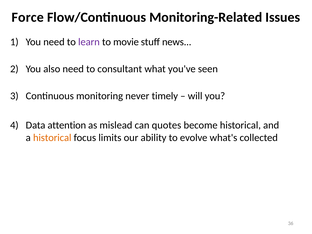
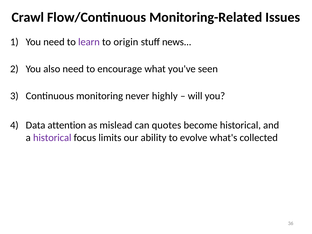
Force: Force -> Crawl
movie: movie -> origin
consultant: consultant -> encourage
timely: timely -> highly
historical at (52, 138) colour: orange -> purple
